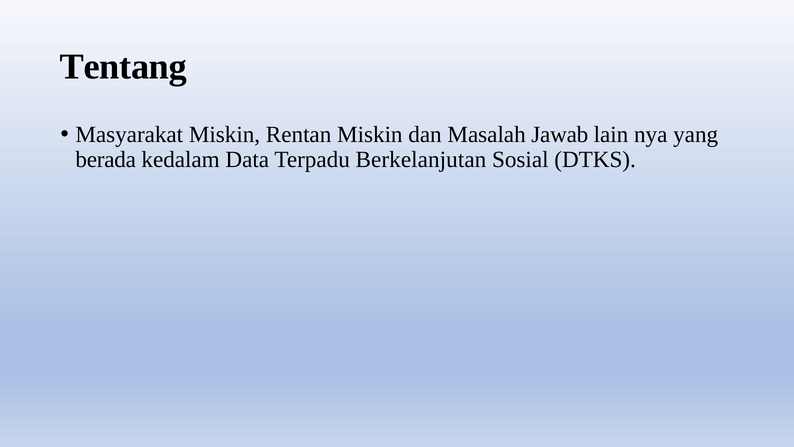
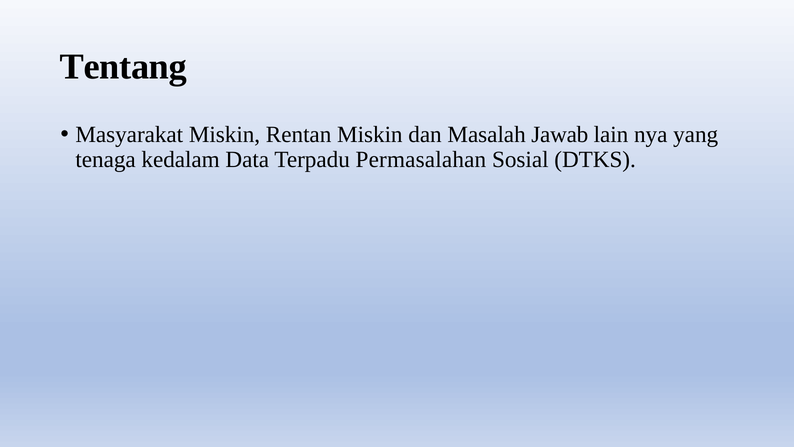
berada: berada -> tenaga
Berkelanjutan: Berkelanjutan -> Permasalahan
